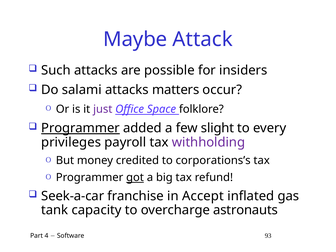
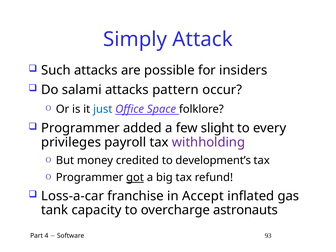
Maybe: Maybe -> Simply
matters: matters -> pattern
just colour: purple -> blue
Programmer at (80, 128) underline: present -> none
corporations’s: corporations’s -> development’s
Seek-a-car: Seek-a-car -> Loss-a-car
